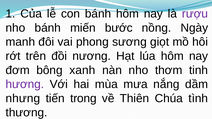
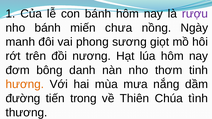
bước: bước -> chưa
xanh: xanh -> danh
hương colour: purple -> orange
nhưng: nhưng -> đường
